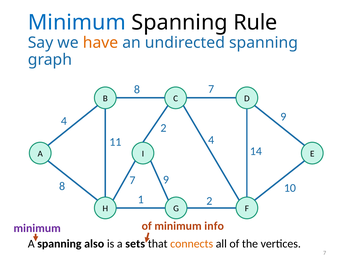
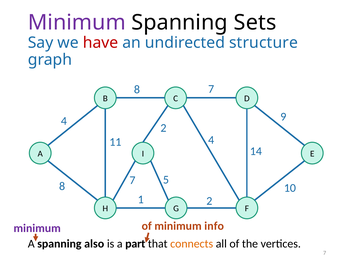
Minimum at (77, 23) colour: blue -> purple
Rule: Rule -> Sets
have colour: orange -> red
undirected spanning: spanning -> structure
9 at (166, 180): 9 -> 5
sets: sets -> part
